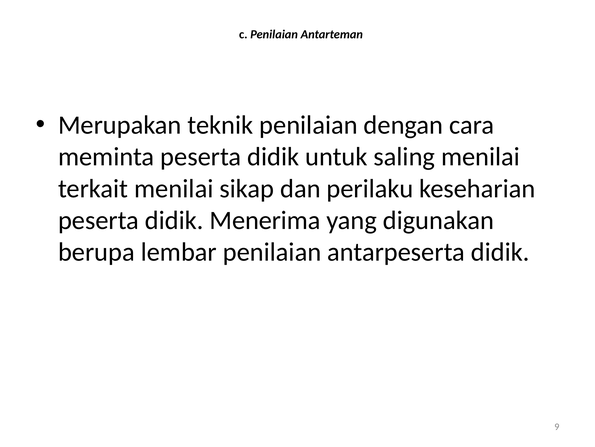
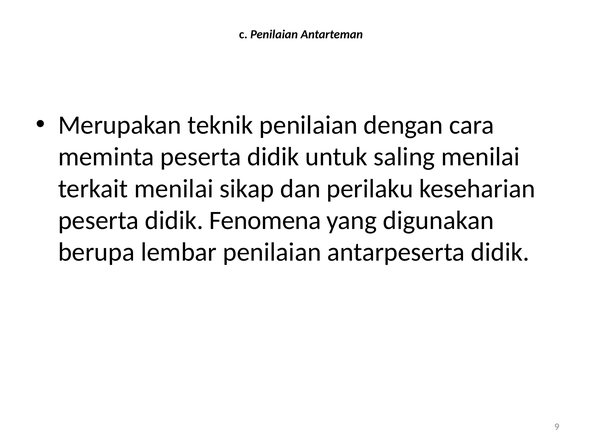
Menerima: Menerima -> Fenomena
